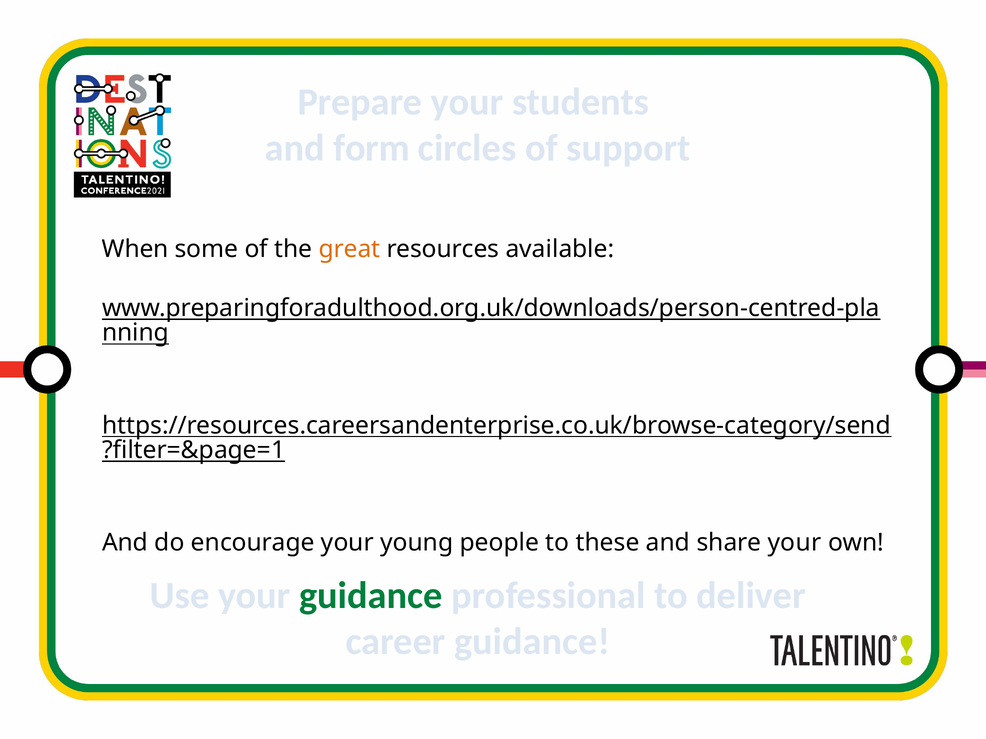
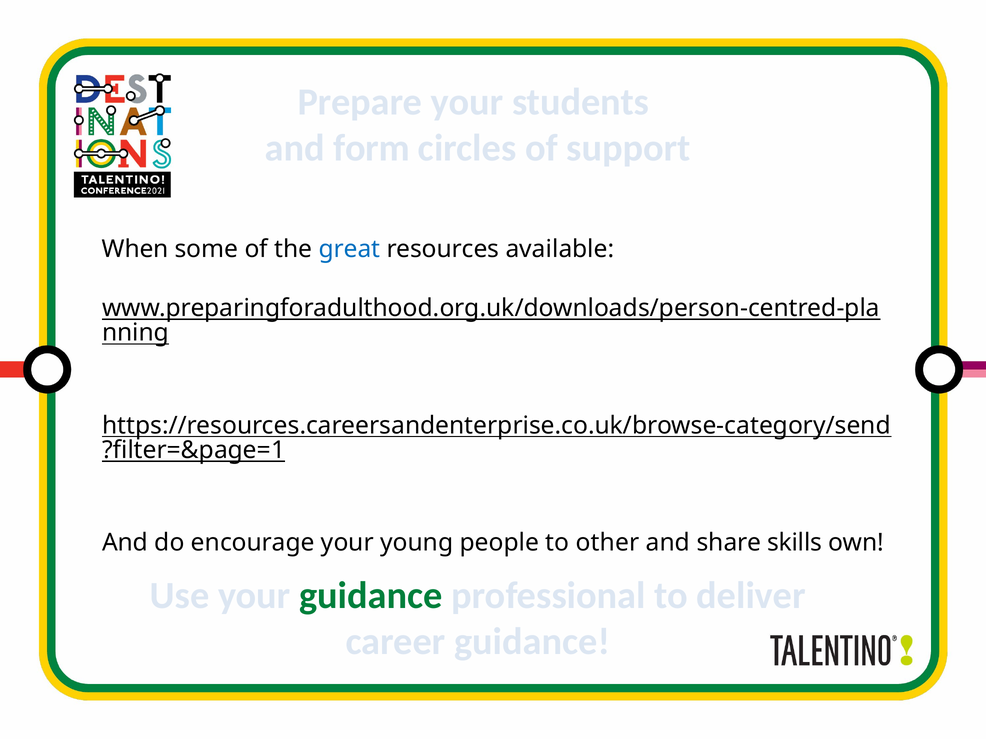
great colour: orange -> blue
these: these -> other
share your: your -> skills
